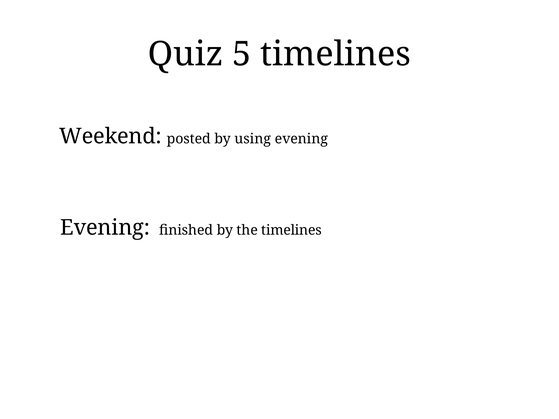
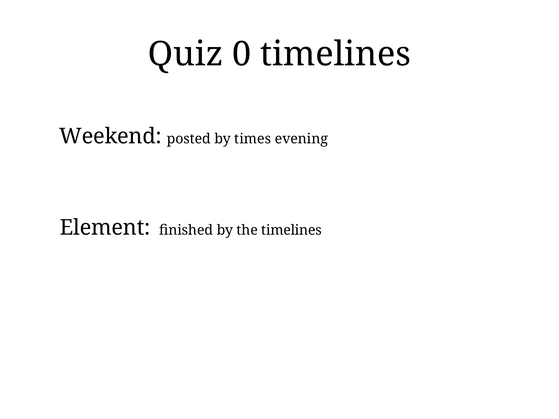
5: 5 -> 0
using: using -> times
Evening at (105, 228): Evening -> Element
